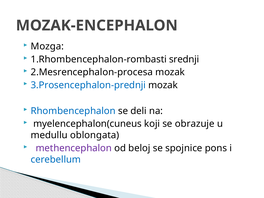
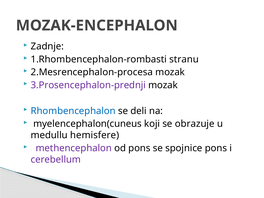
Mozga: Mozga -> Zadnje
srednji: srednji -> stranu
3.Prosencephalon-prednji colour: blue -> purple
oblongata: oblongata -> hemisfere
od beloj: beloj -> pons
cerebellum colour: blue -> purple
